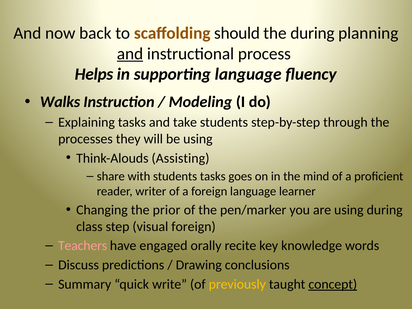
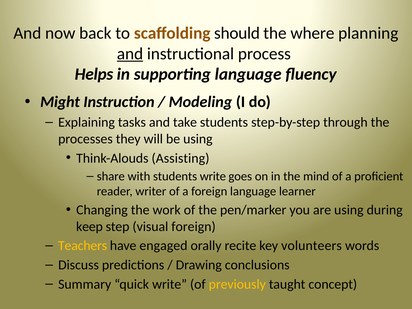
the during: during -> where
Walks: Walks -> Might
students tasks: tasks -> write
prior: prior -> work
class: class -> keep
Teachers colour: pink -> yellow
knowledge: knowledge -> volunteers
concept underline: present -> none
